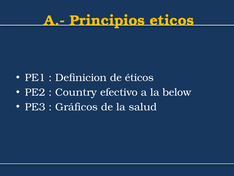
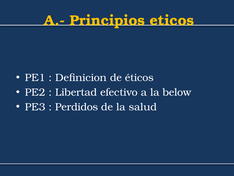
Country: Country -> Libertad
Gráficos: Gráficos -> Perdidos
